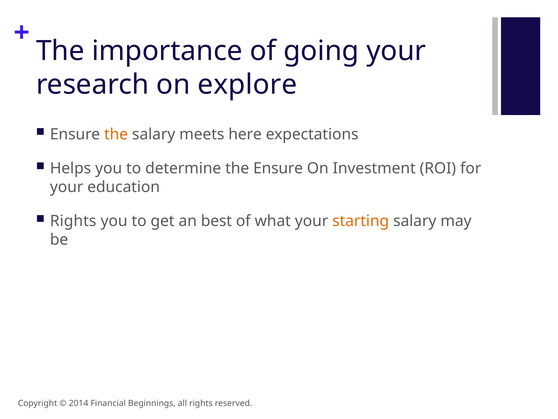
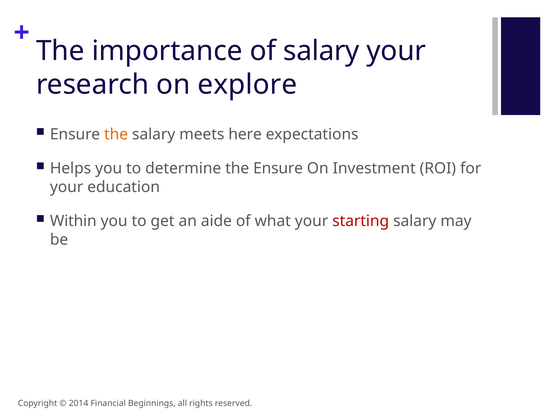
of going: going -> salary
Rights at (73, 221): Rights -> Within
best: best -> aide
starting colour: orange -> red
